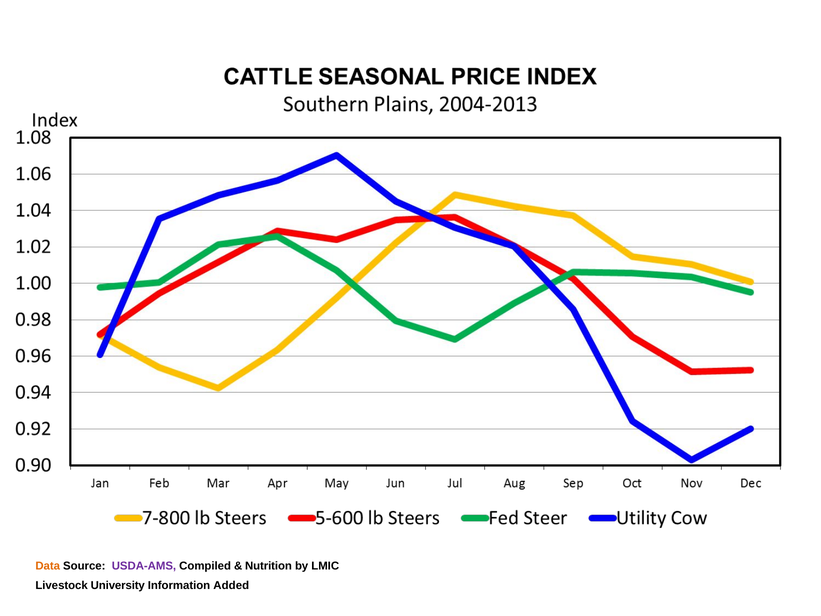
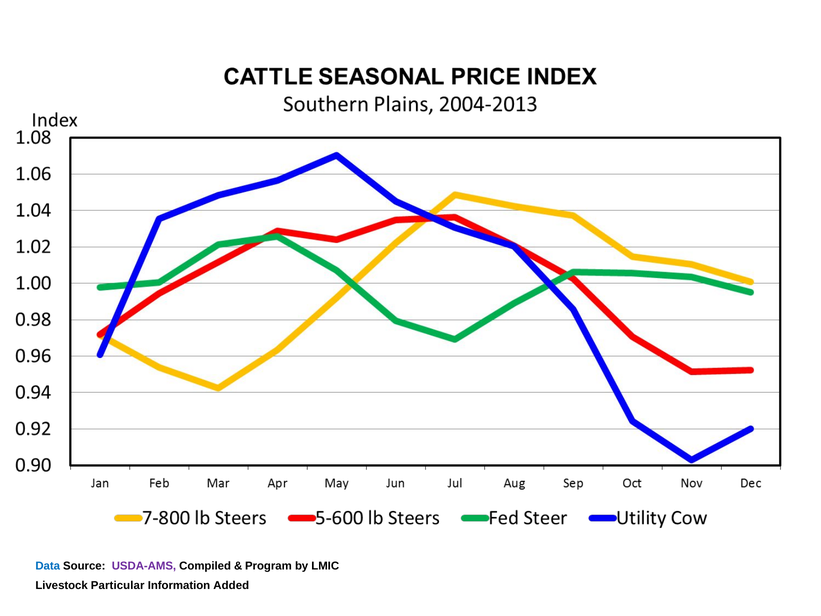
Data colour: orange -> blue
Nutrition: Nutrition -> Program
University: University -> Particular
